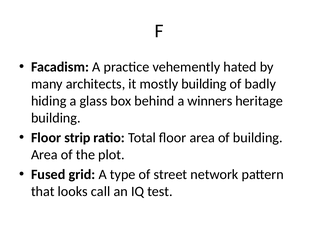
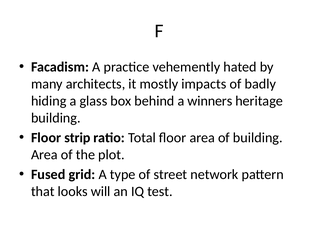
mostly building: building -> impacts
call: call -> will
